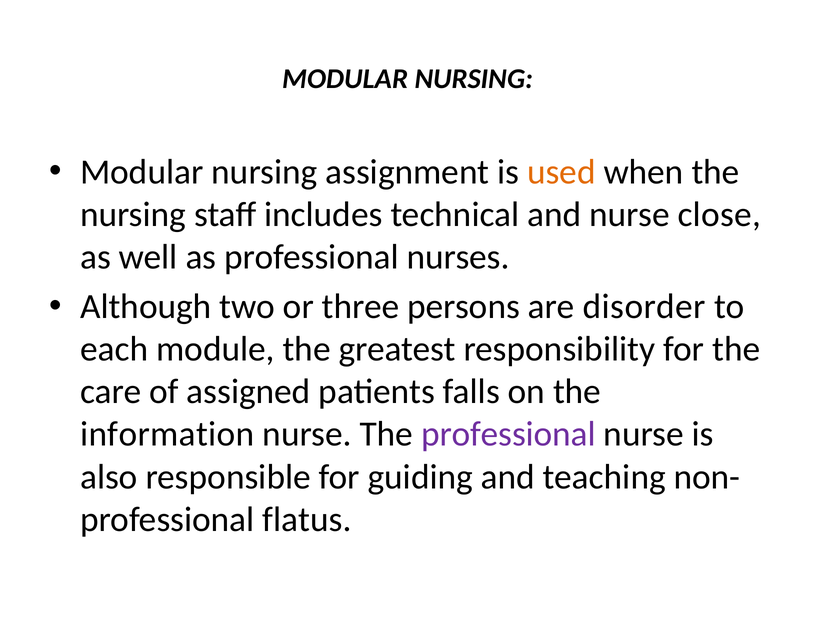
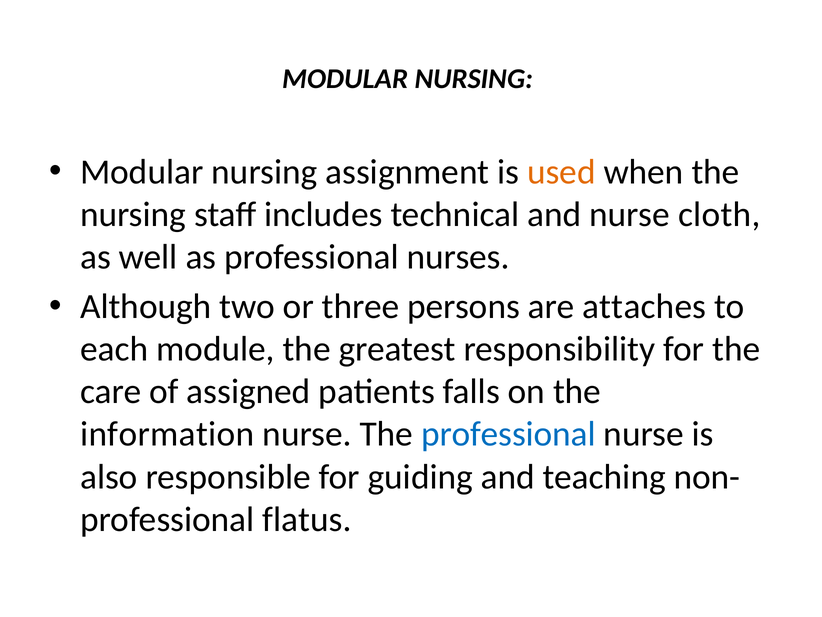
close: close -> cloth
disorder: disorder -> attaches
professional at (508, 434) colour: purple -> blue
